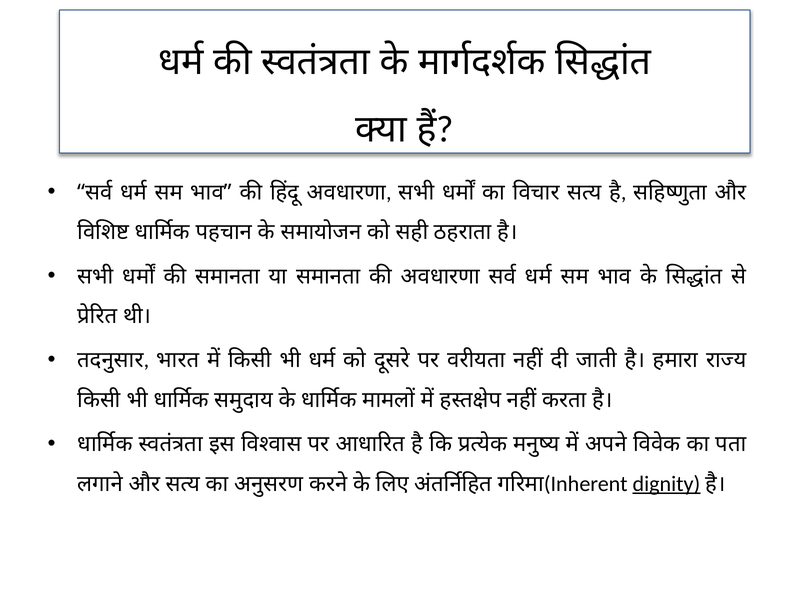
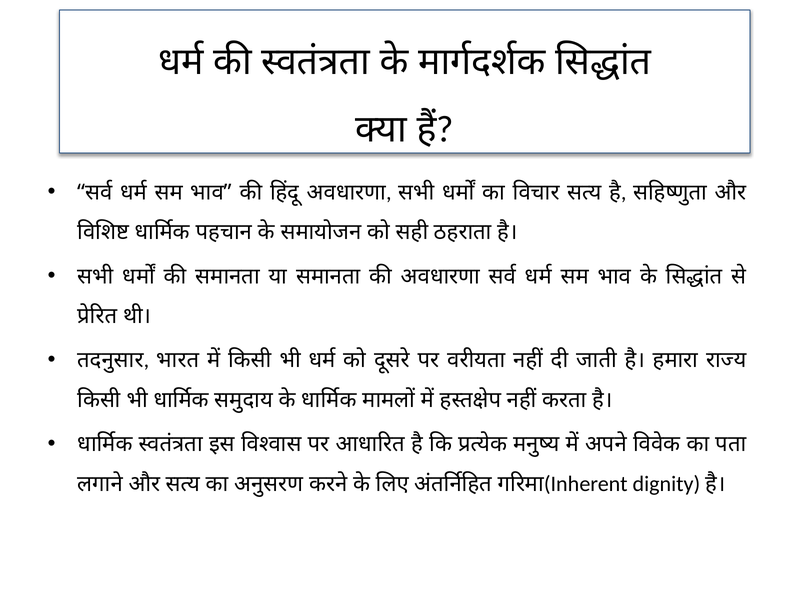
dignity underline: present -> none
